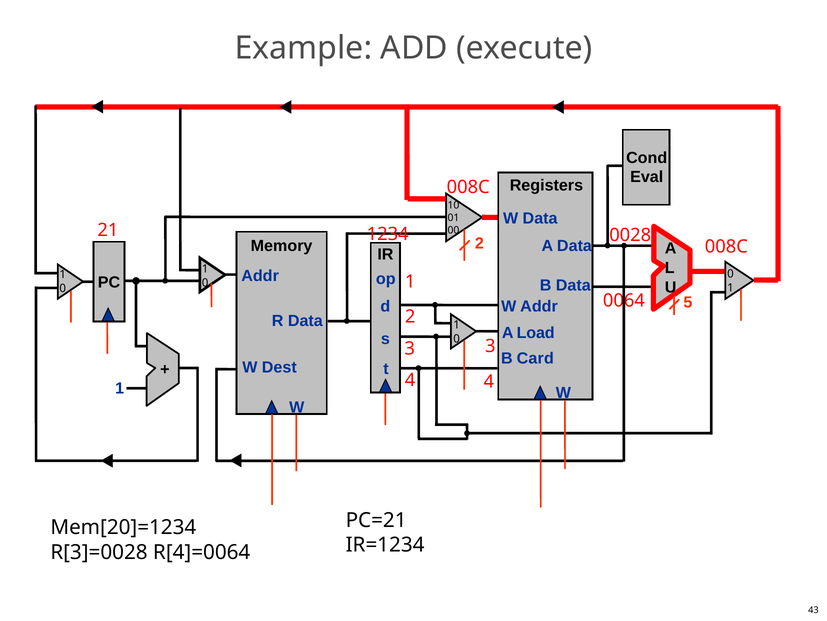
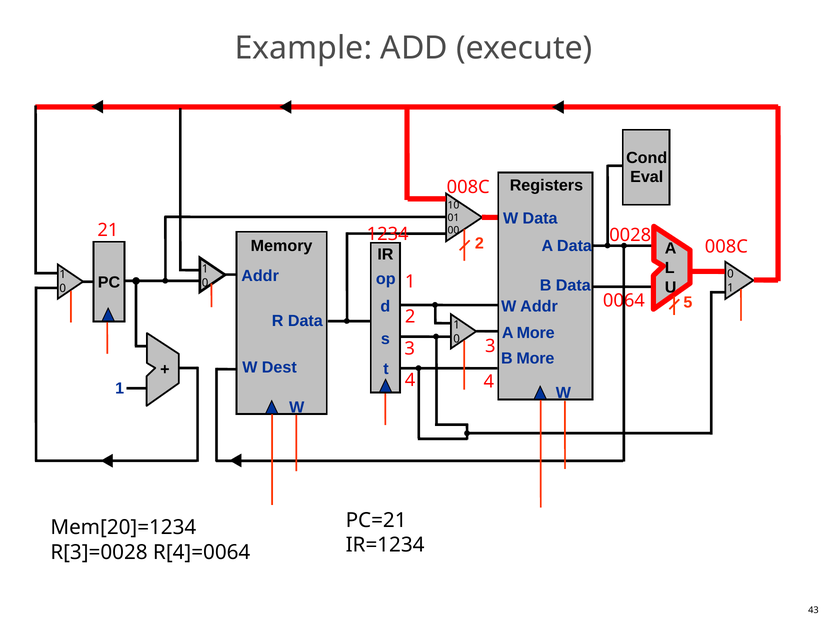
A Load: Load -> More
B Card: Card -> More
